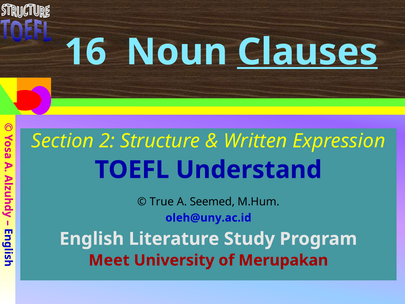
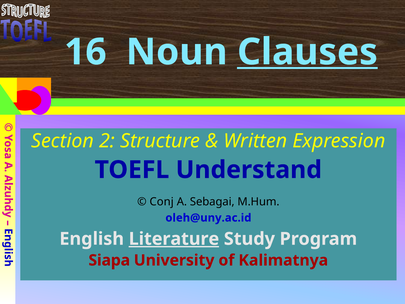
True: True -> Conj
Seemed: Seemed -> Sebagai
Literature underline: none -> present
Meet: Meet -> Siapa
Merupakan: Merupakan -> Kalimatnya
